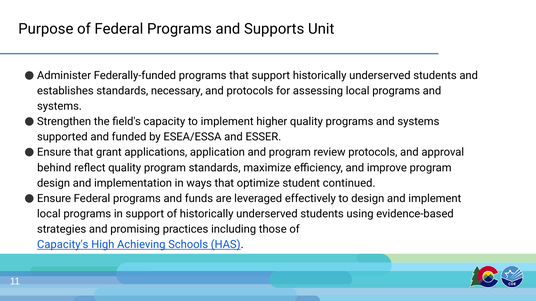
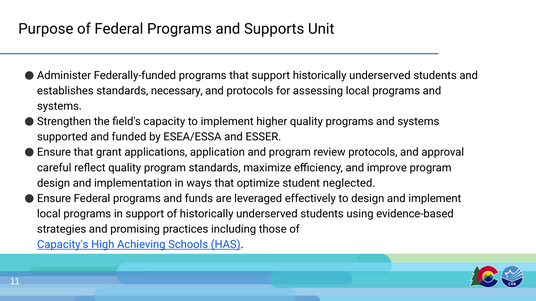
behind: behind -> careful
continued: continued -> neglected
